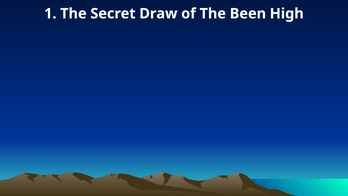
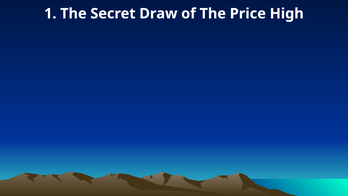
Been: Been -> Price
